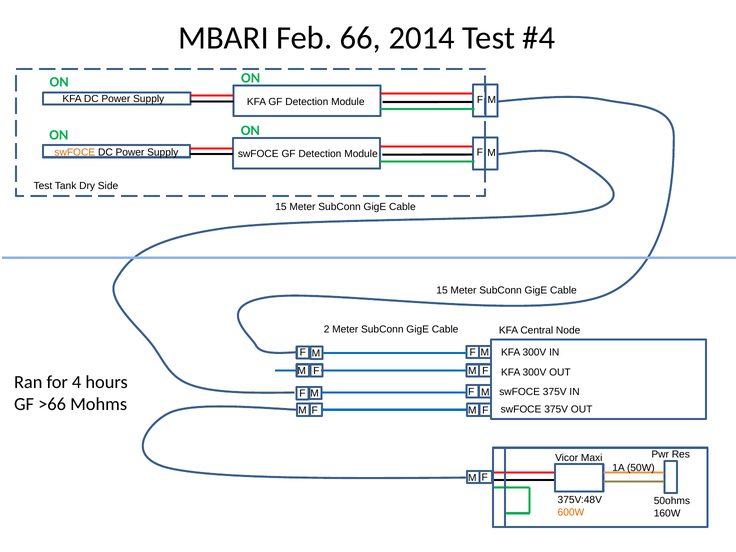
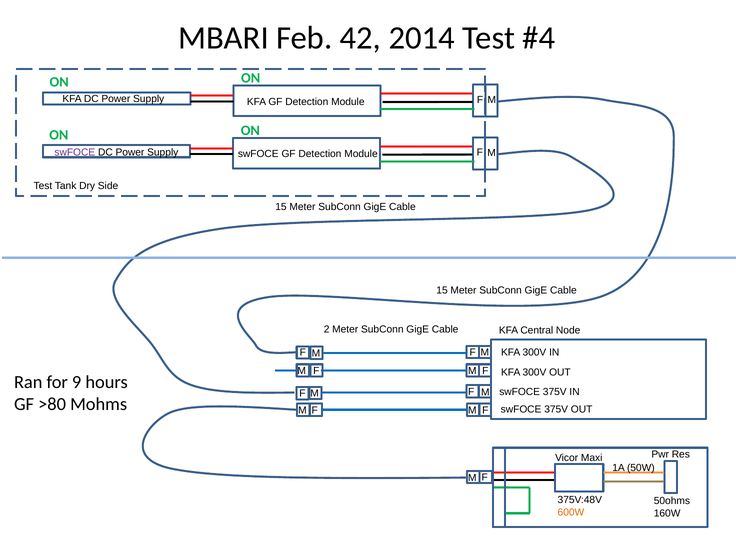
66: 66 -> 42
swFOCE at (75, 152) colour: orange -> purple
4: 4 -> 9
>66: >66 -> >80
